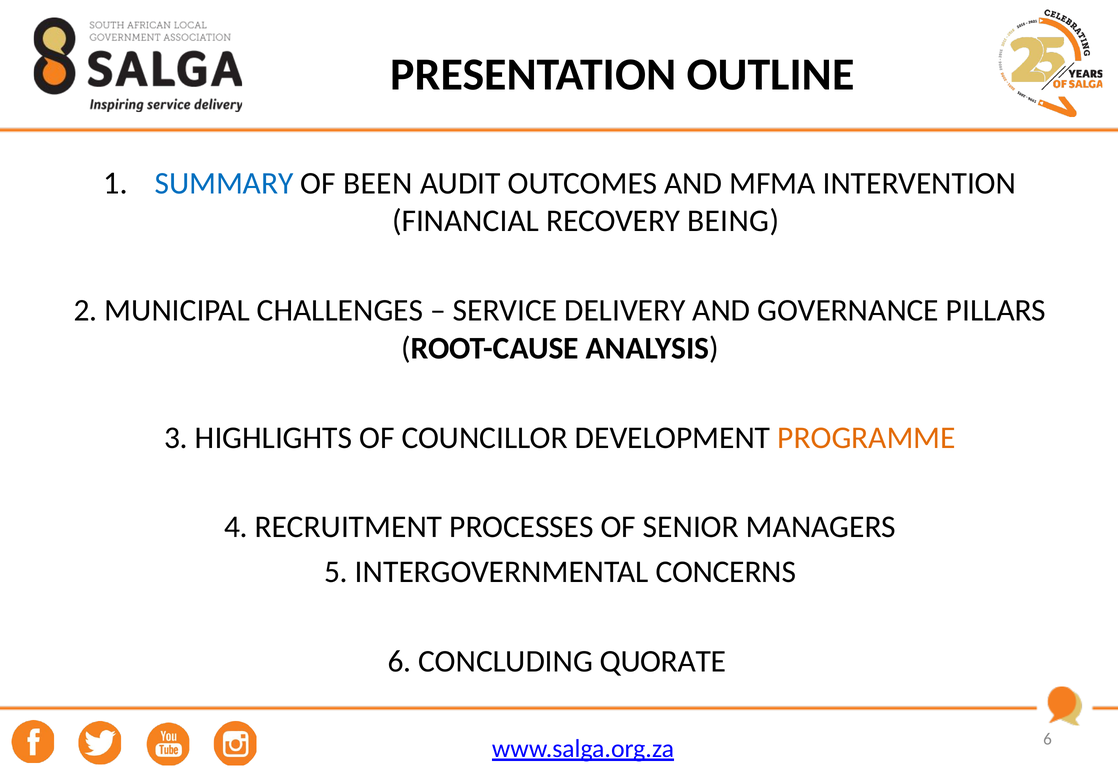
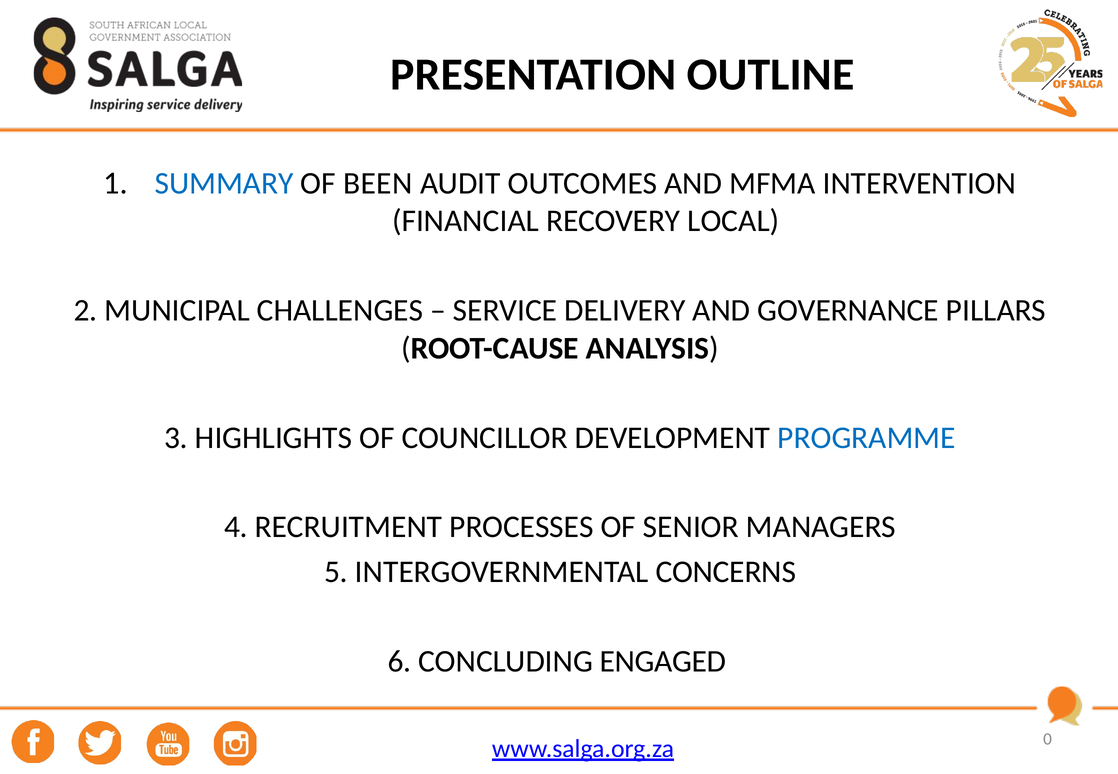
BEING: BEING -> LOCAL
PROGRAMME colour: orange -> blue
QUORATE: QUORATE -> ENGAGED
6 at (1048, 739): 6 -> 0
